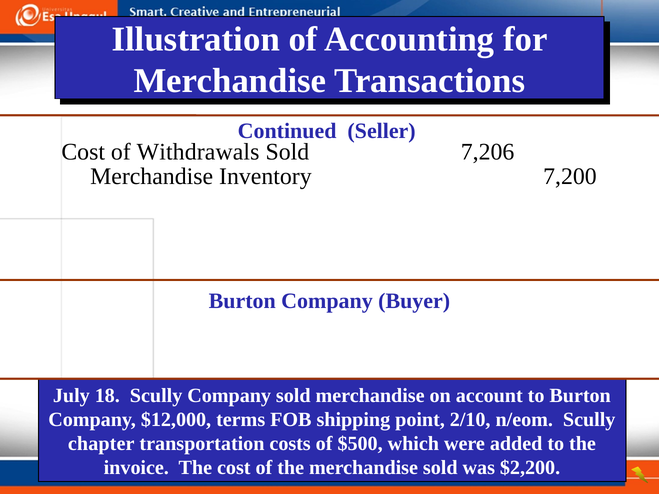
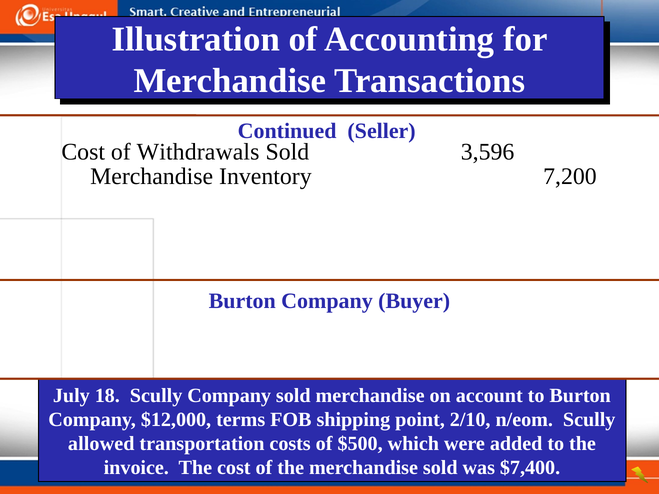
7,206: 7,206 -> 3,596
chapter: chapter -> allowed
$2,200: $2,200 -> $7,400
